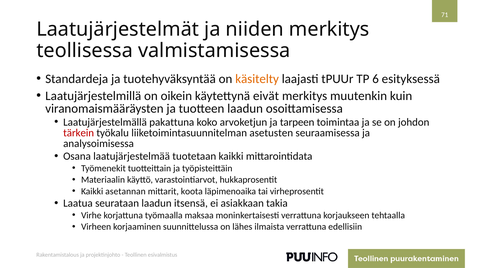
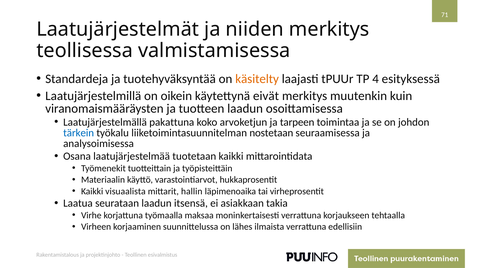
6: 6 -> 4
tärkein colour: red -> blue
asetusten: asetusten -> nostetaan
asetannan: asetannan -> visuaalista
koota: koota -> hallin
